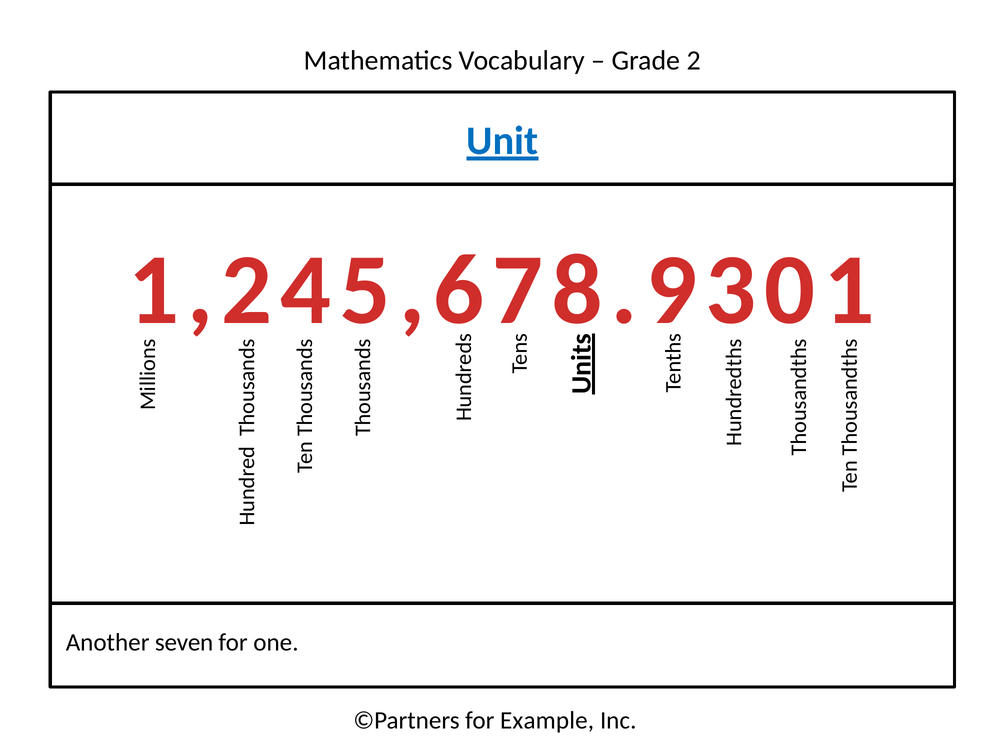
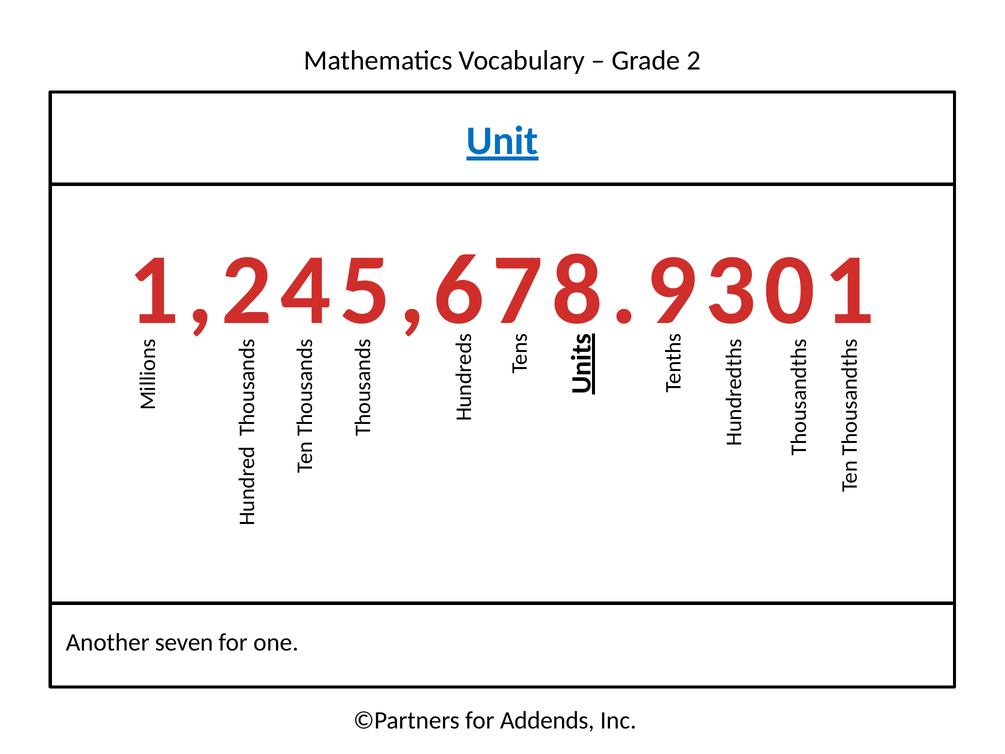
Example: Example -> Addends
